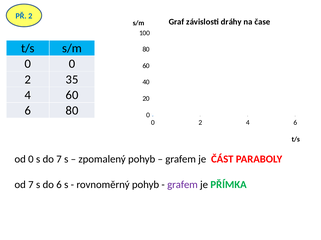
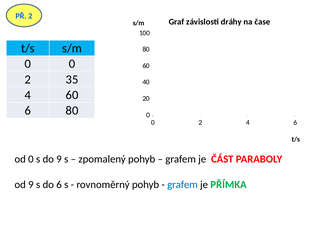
do 7: 7 -> 9
od 7: 7 -> 9
grafem at (182, 185) colour: purple -> blue
